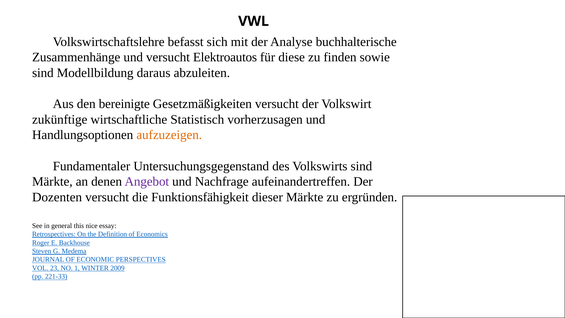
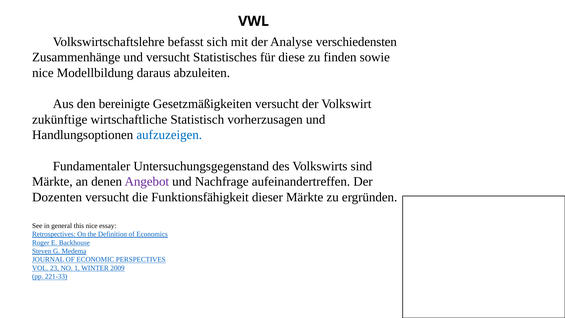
buchhalterische: buchhalterische -> verschiedensten
Elektroautos: Elektroautos -> Statistisches
sind at (43, 73): sind -> nice
aufzuzeigen colour: orange -> blue
